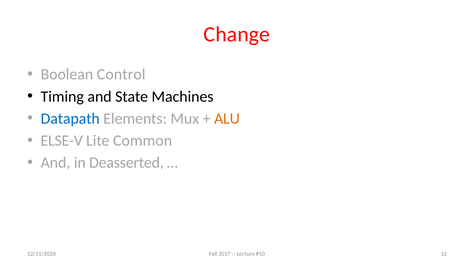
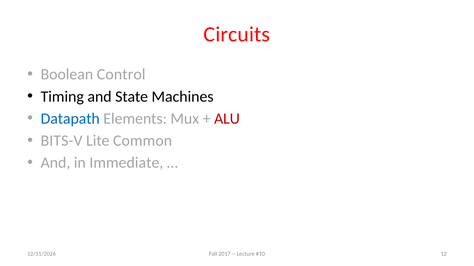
Change: Change -> Circuits
ALU colour: orange -> red
ELSE-V: ELSE-V -> BITS-V
Deasserted: Deasserted -> Immediate
